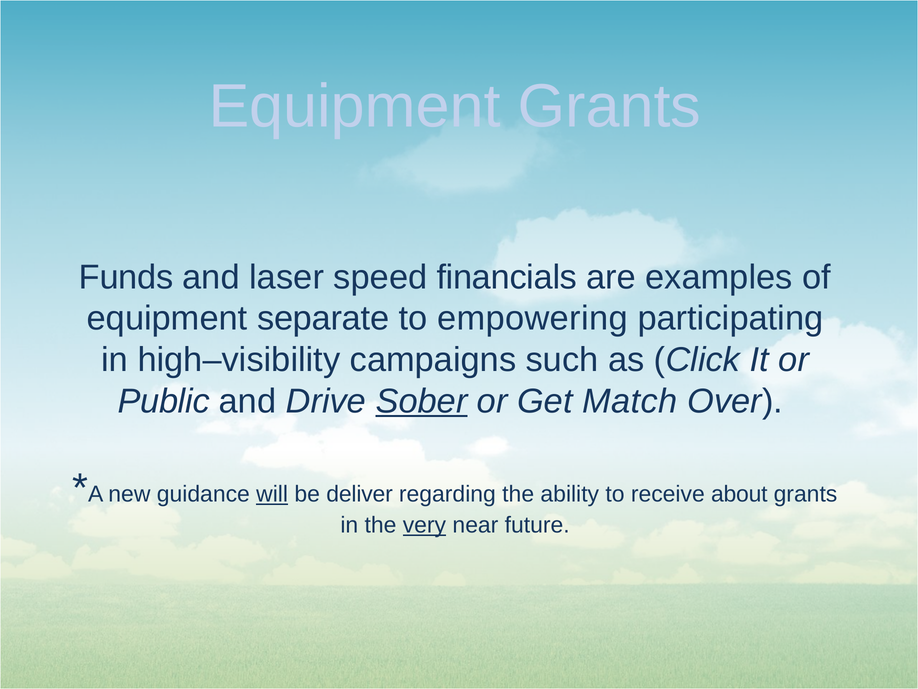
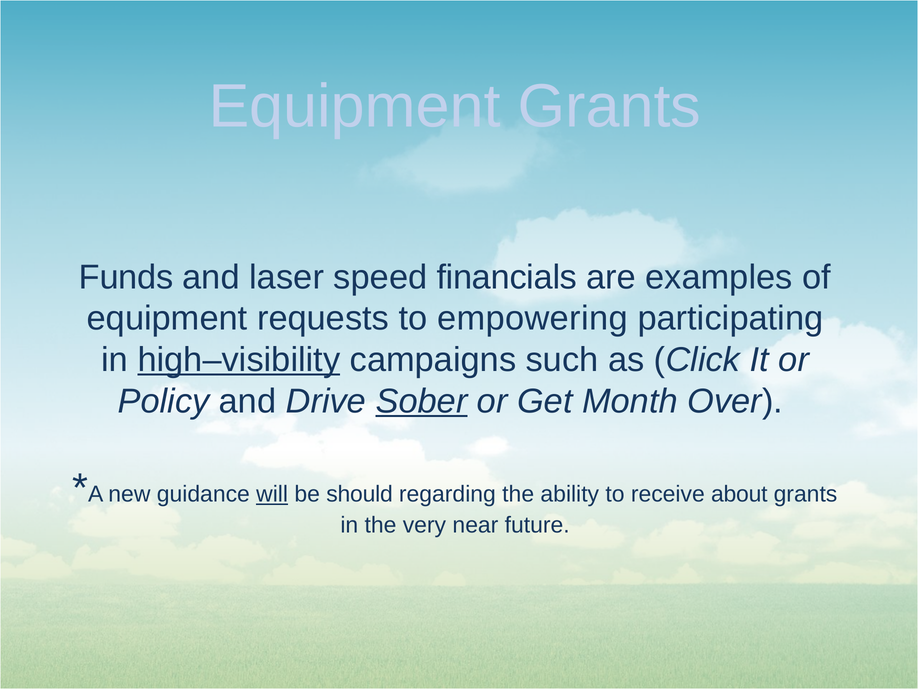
separate: separate -> requests
high–visibility underline: none -> present
Public: Public -> Policy
Match: Match -> Month
deliver: deliver -> should
very underline: present -> none
